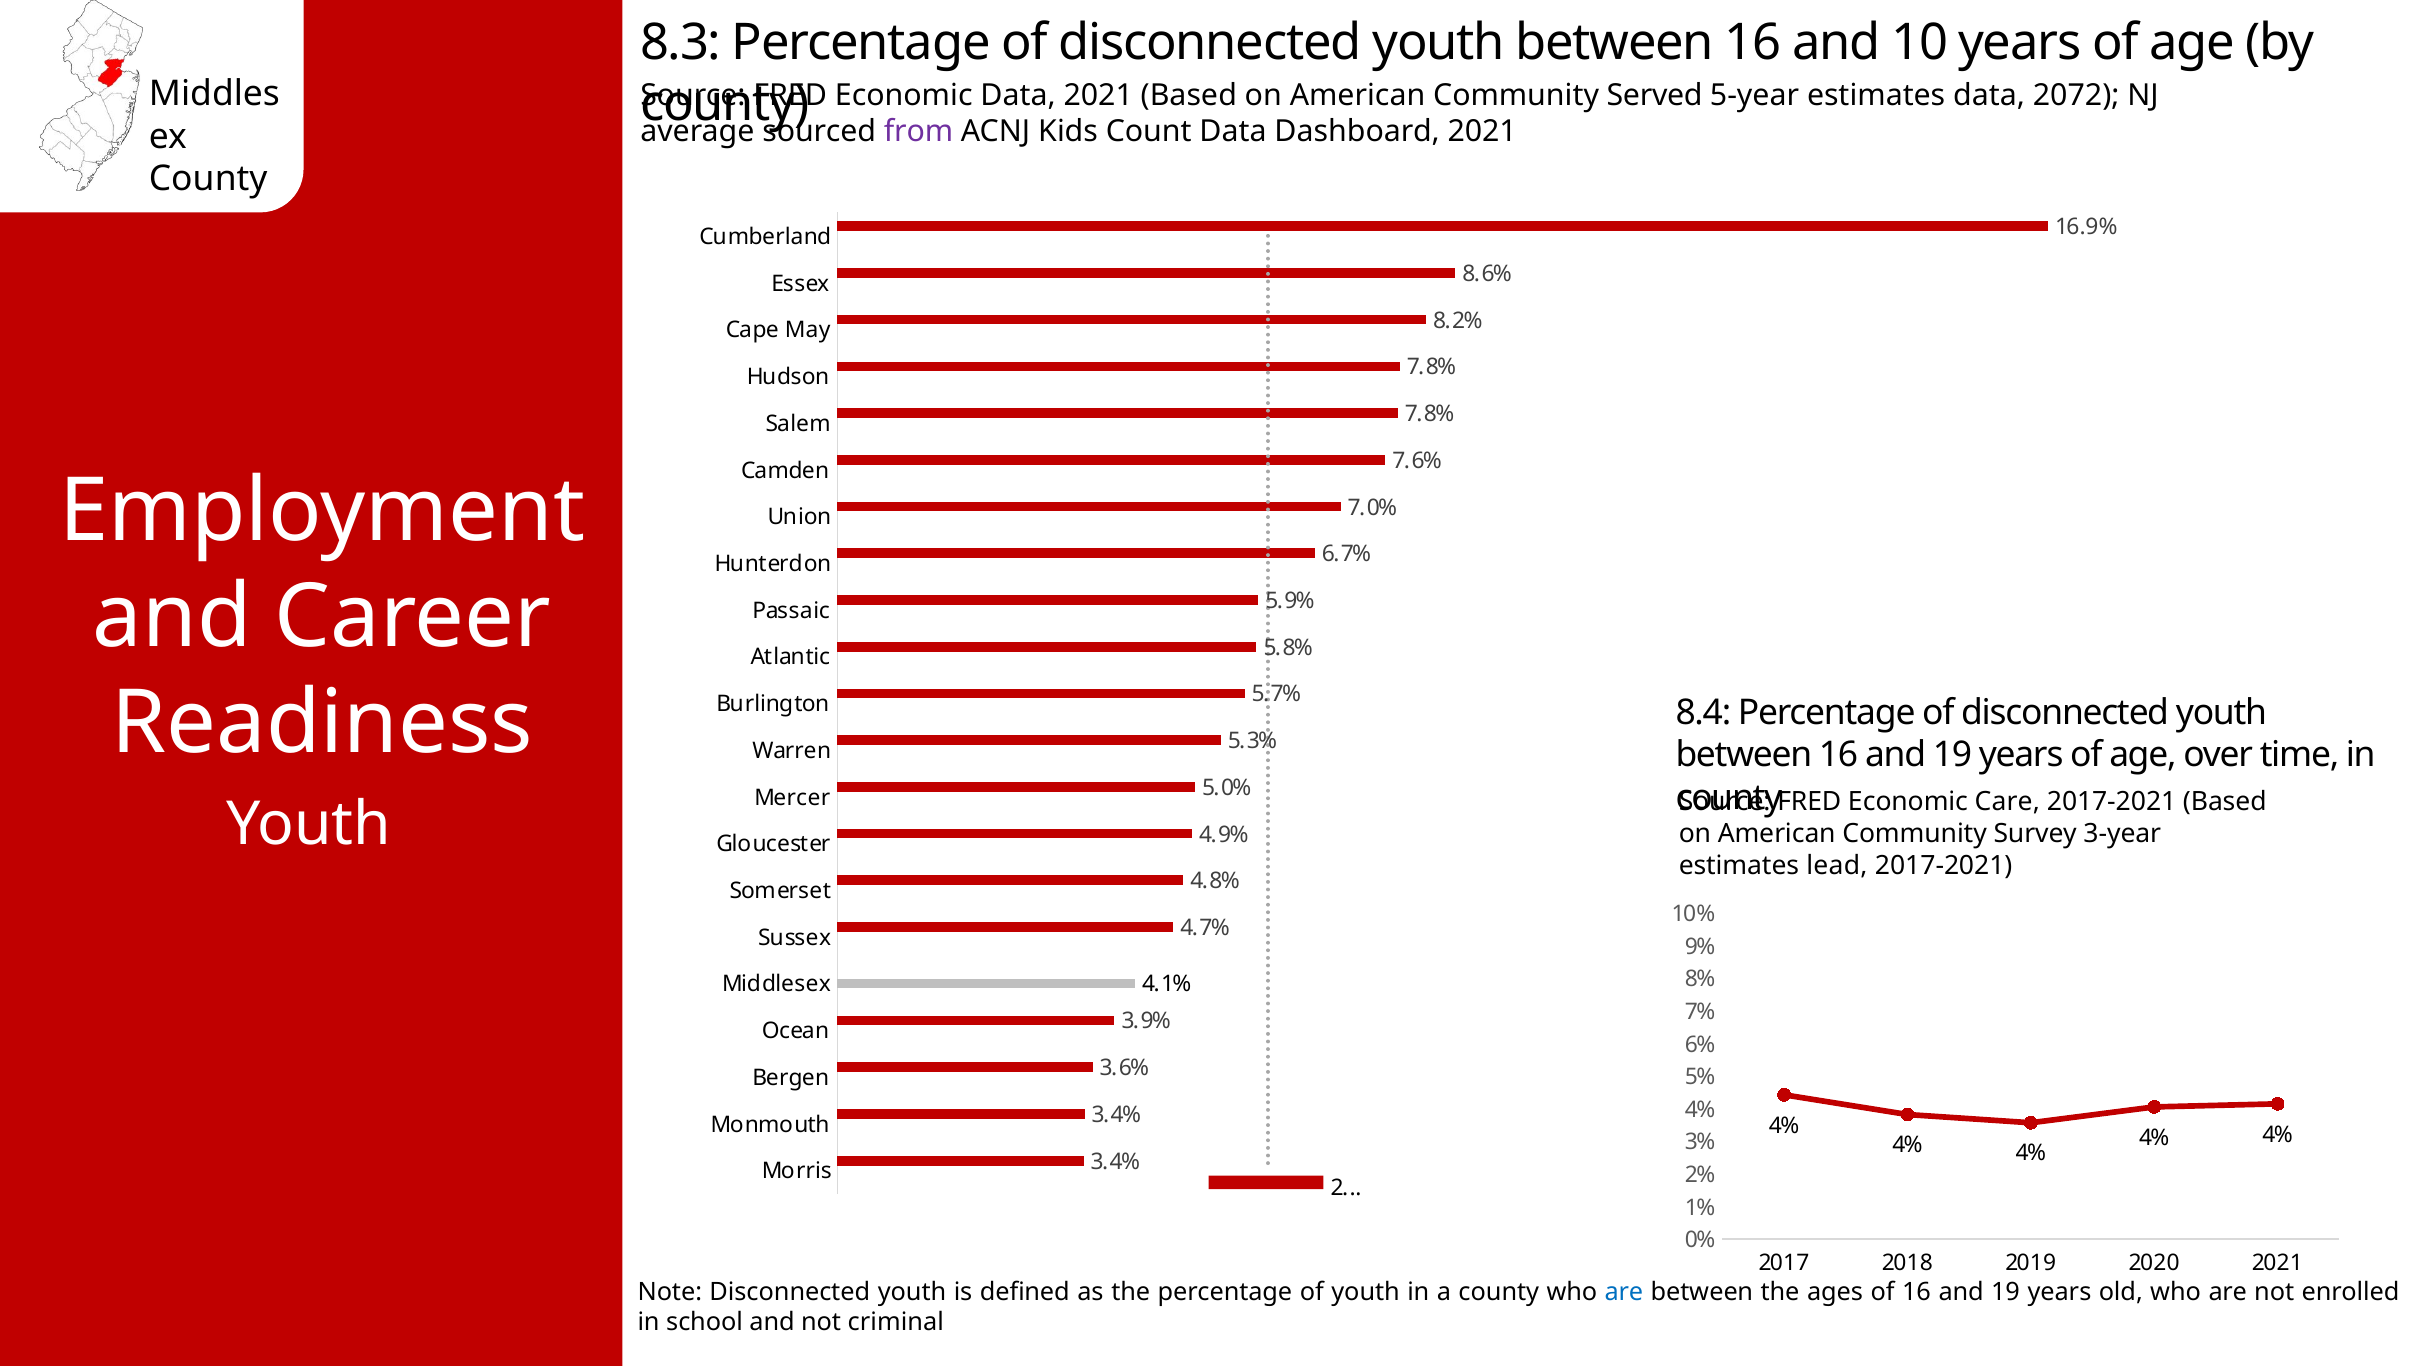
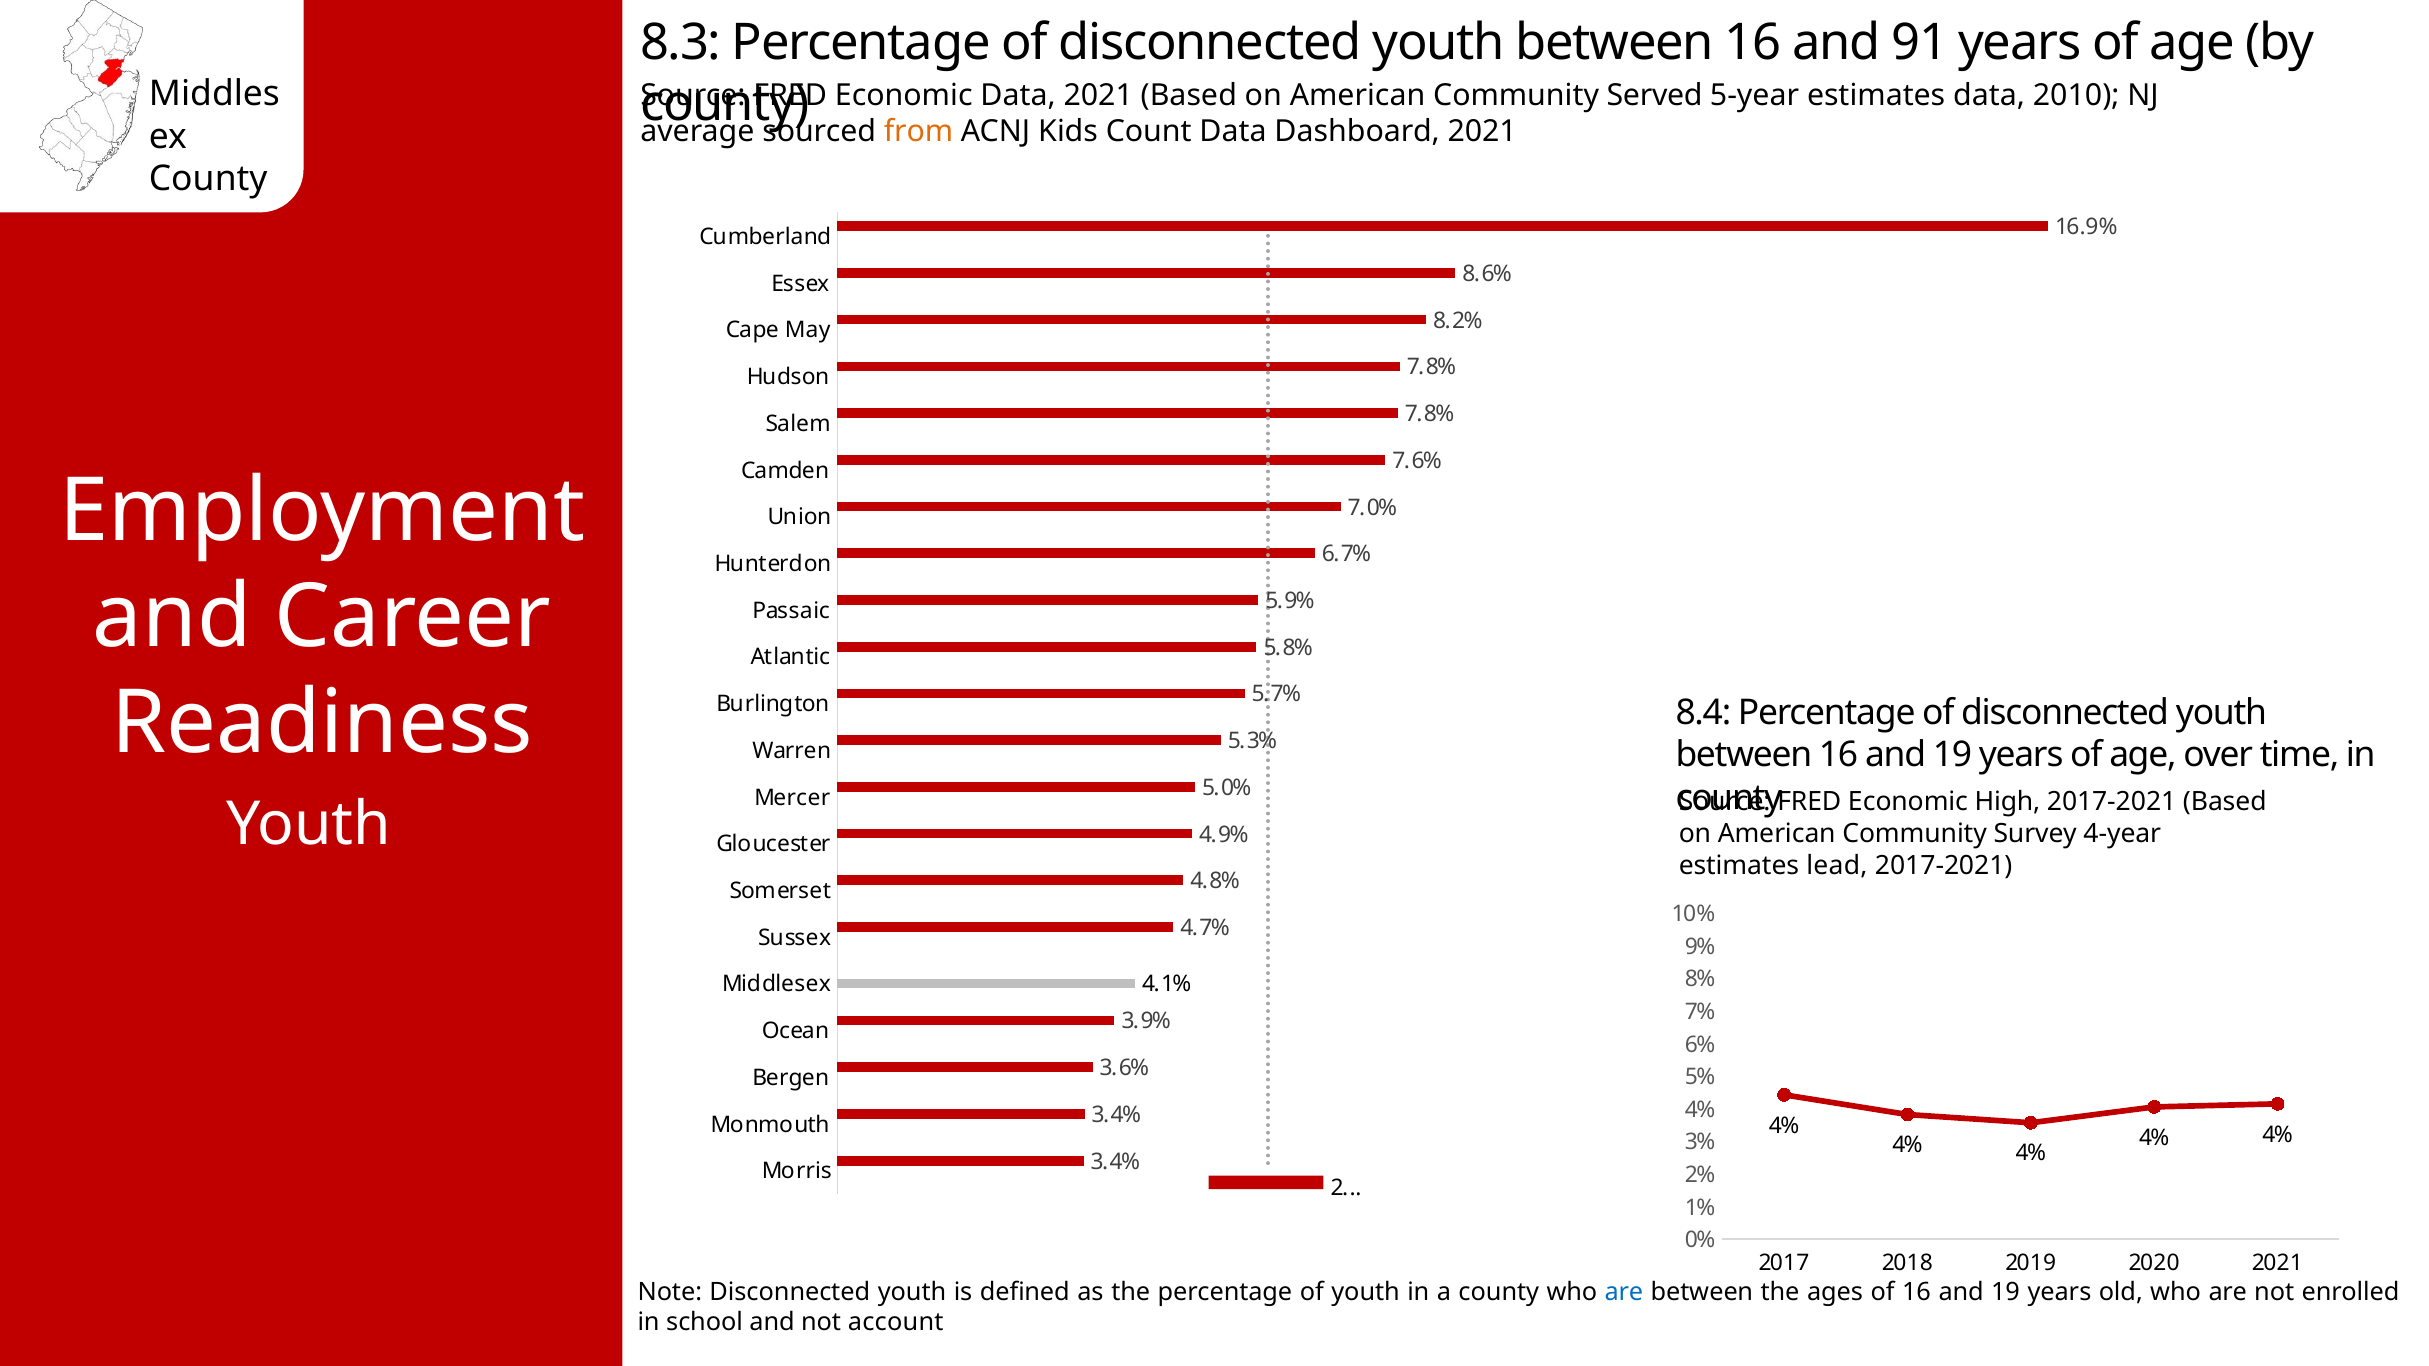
10: 10 -> 91
2072: 2072 -> 2010
from colour: purple -> orange
Care: Care -> High
3-year: 3-year -> 4-year
criminal: criminal -> account
